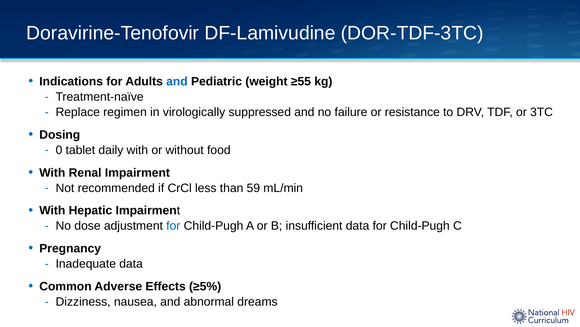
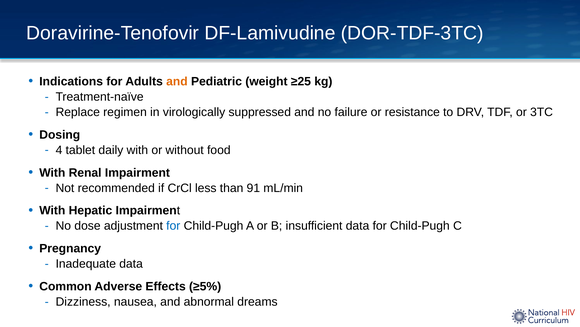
and at (177, 81) colour: blue -> orange
≥55: ≥55 -> ≥25
0: 0 -> 4
59: 59 -> 91
